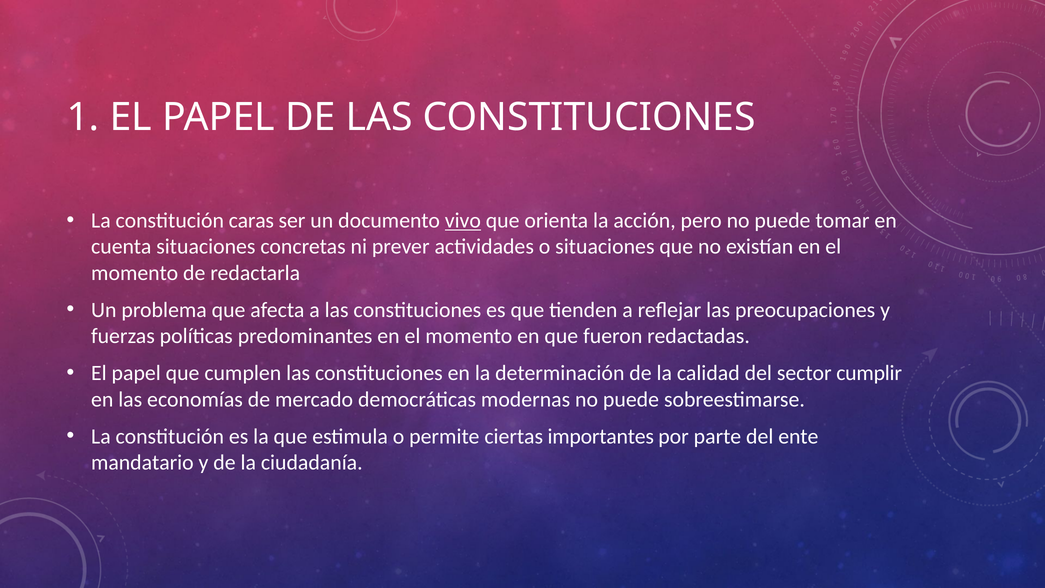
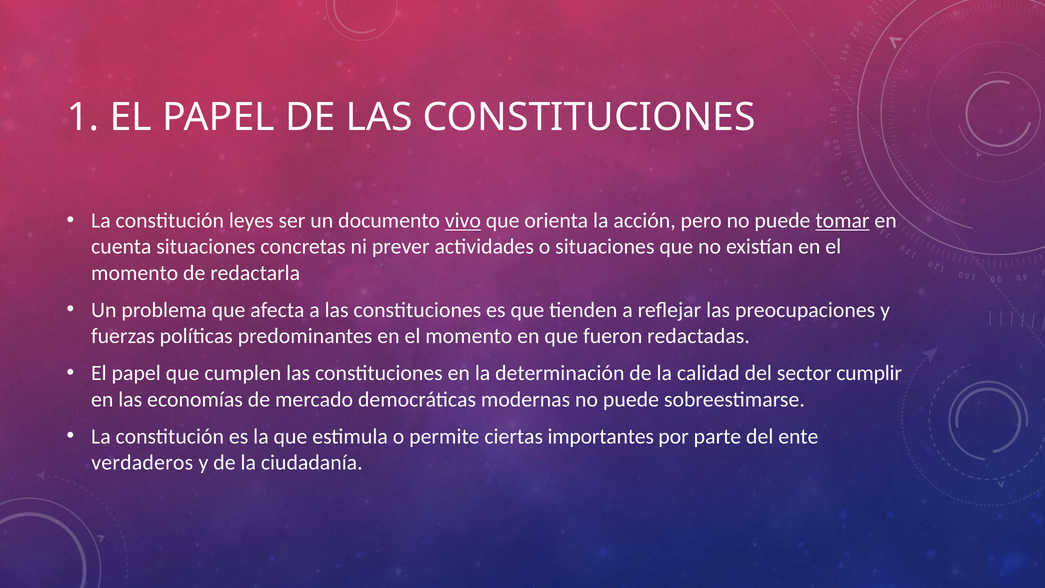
caras: caras -> leyes
tomar underline: none -> present
mandatario: mandatario -> verdaderos
